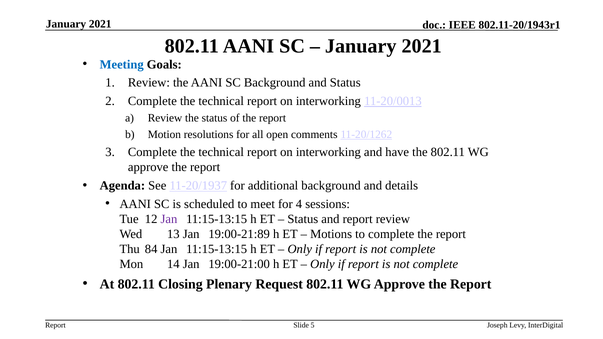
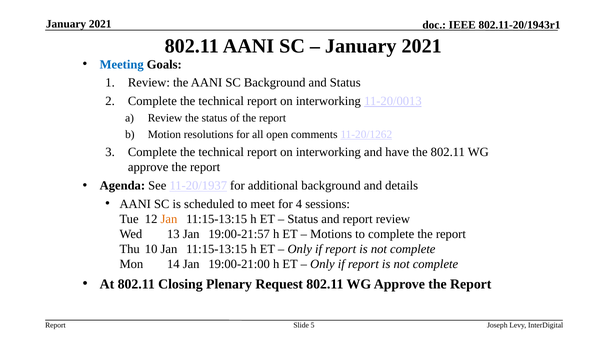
Jan at (169, 219) colour: purple -> orange
19:00-21:89: 19:00-21:89 -> 19:00-21:57
84: 84 -> 10
